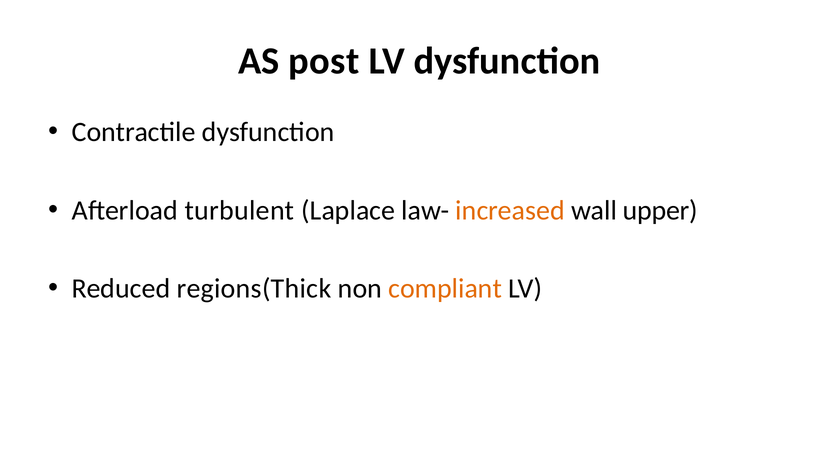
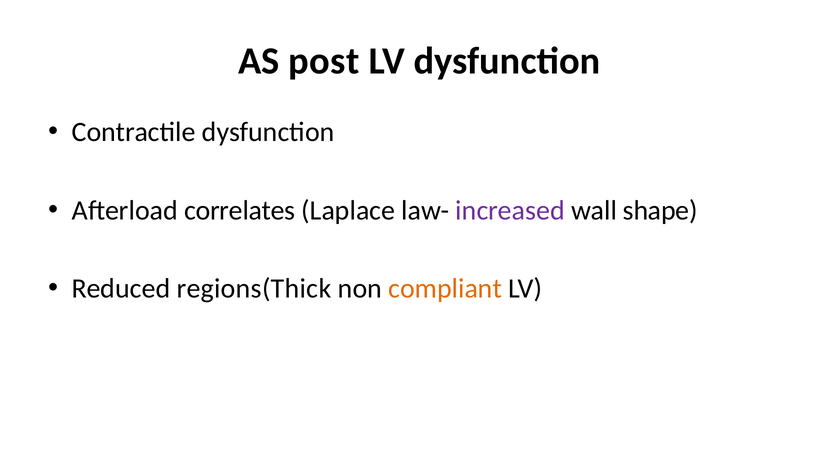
turbulent: turbulent -> correlates
increased colour: orange -> purple
upper: upper -> shape
